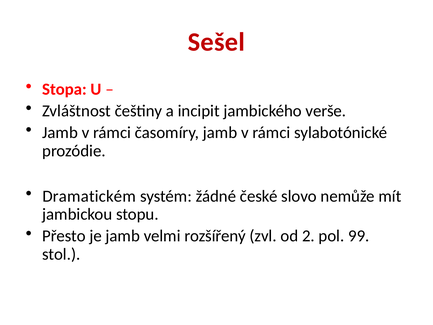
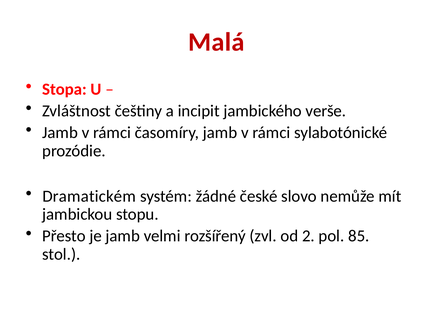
Sešel: Sešel -> Malá
99: 99 -> 85
